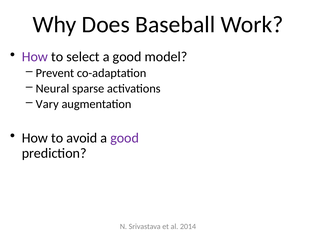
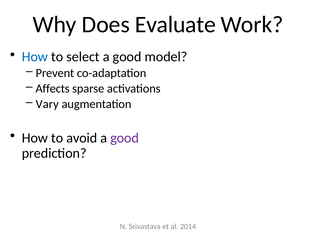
Baseball: Baseball -> Evaluate
How at (35, 57) colour: purple -> blue
Neural: Neural -> Affects
